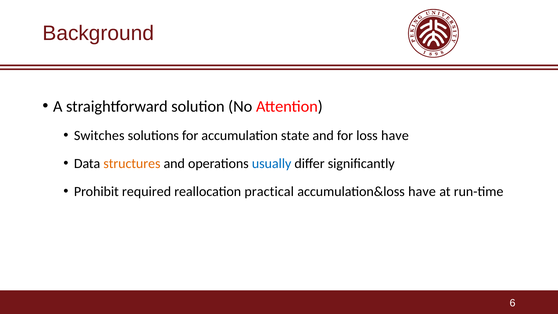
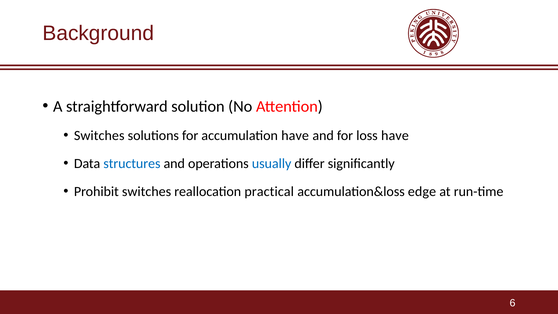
accumulation state: state -> have
structures colour: orange -> blue
Prohibit required: required -> switches
accumulation&loss have: have -> edge
